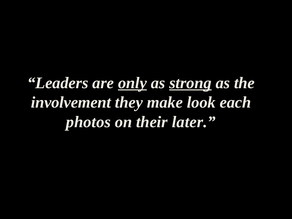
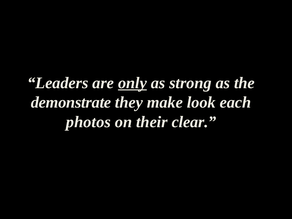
strong underline: present -> none
involvement: involvement -> demonstrate
later: later -> clear
